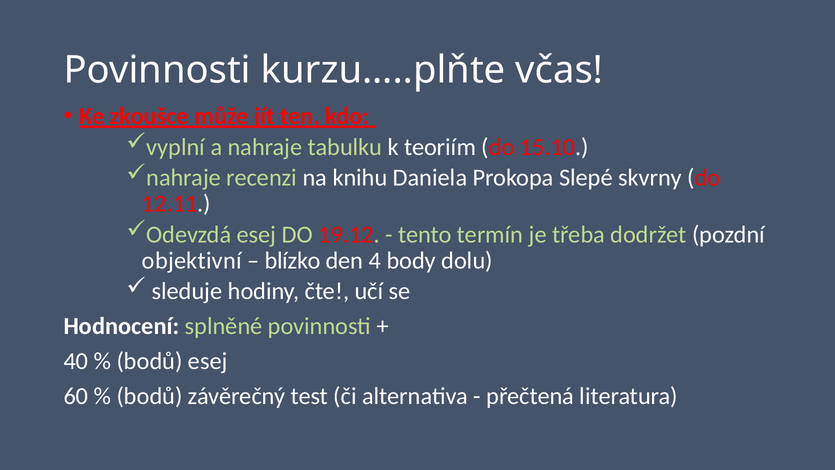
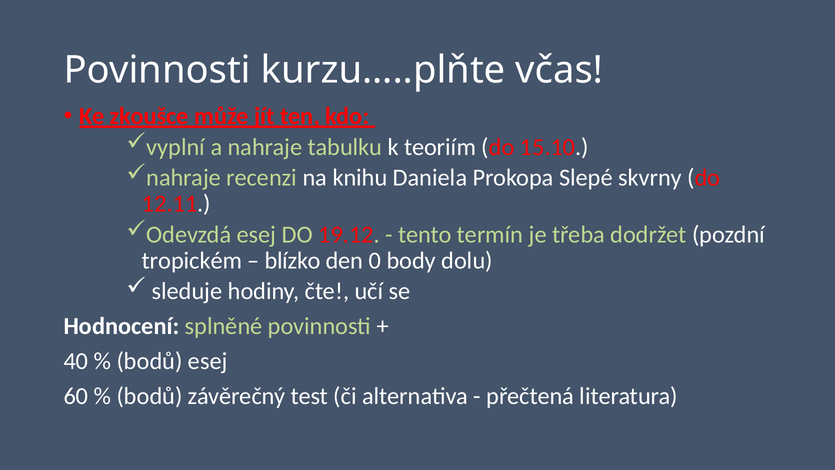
objektivní: objektivní -> tropickém
4: 4 -> 0
